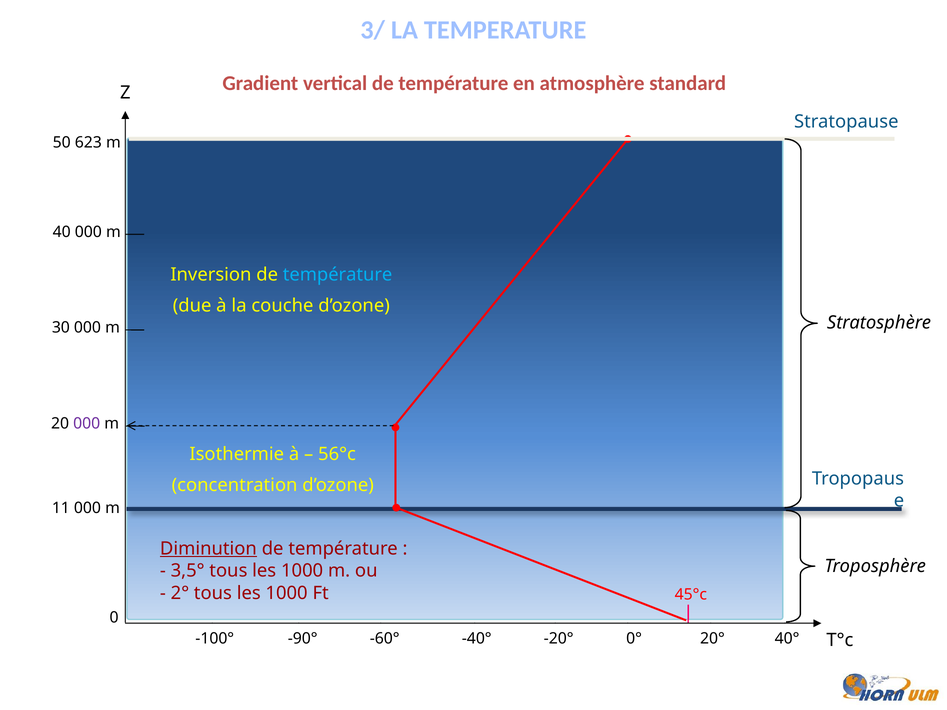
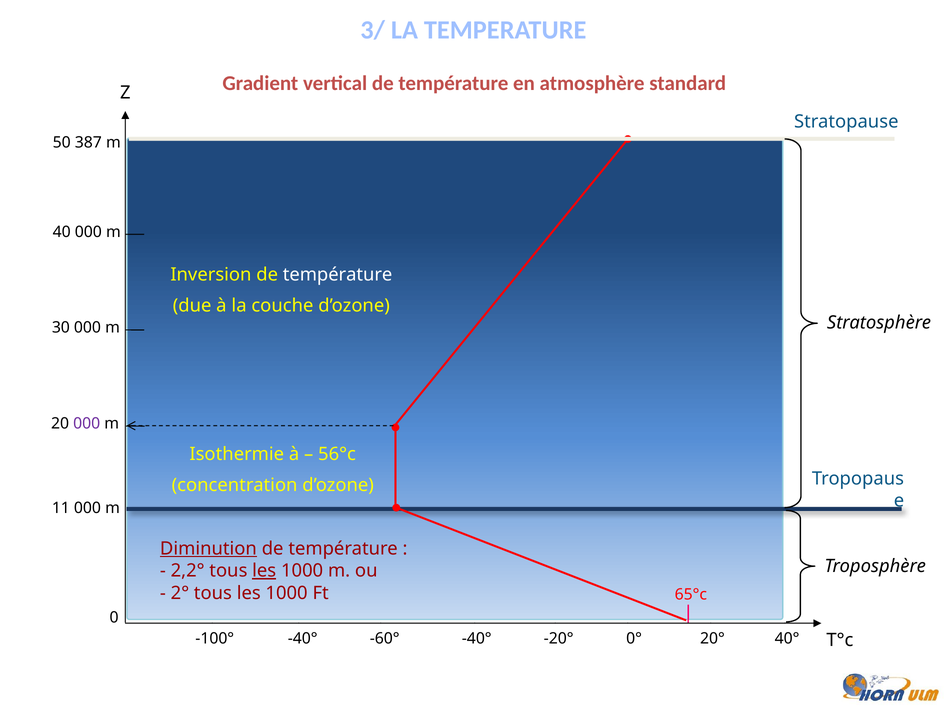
623: 623 -> 387
température at (338, 275) colour: light blue -> white
3,5°: 3,5° -> 2,2°
les at (264, 571) underline: none -> present
45°c: 45°c -> 65°c
-90° at (303, 639): -90° -> -40°
